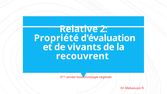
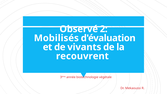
Relative: Relative -> Observé
Propriété: Propriété -> Mobilisés
